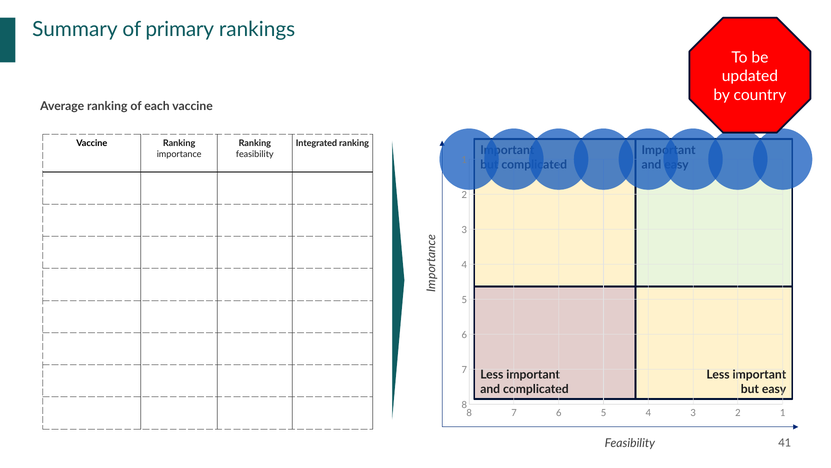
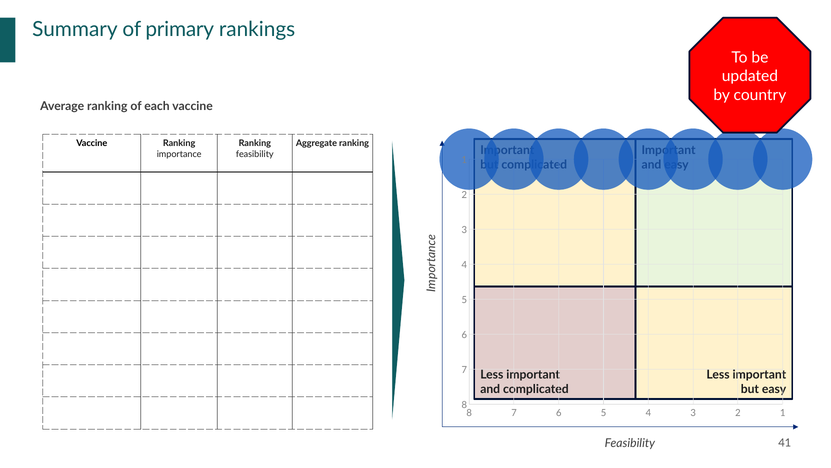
Integrated: Integrated -> Aggregate
